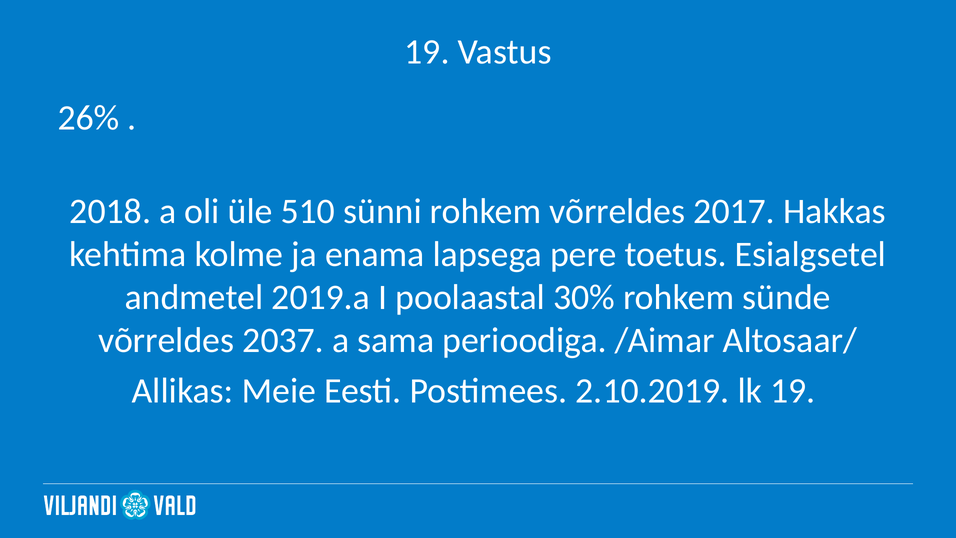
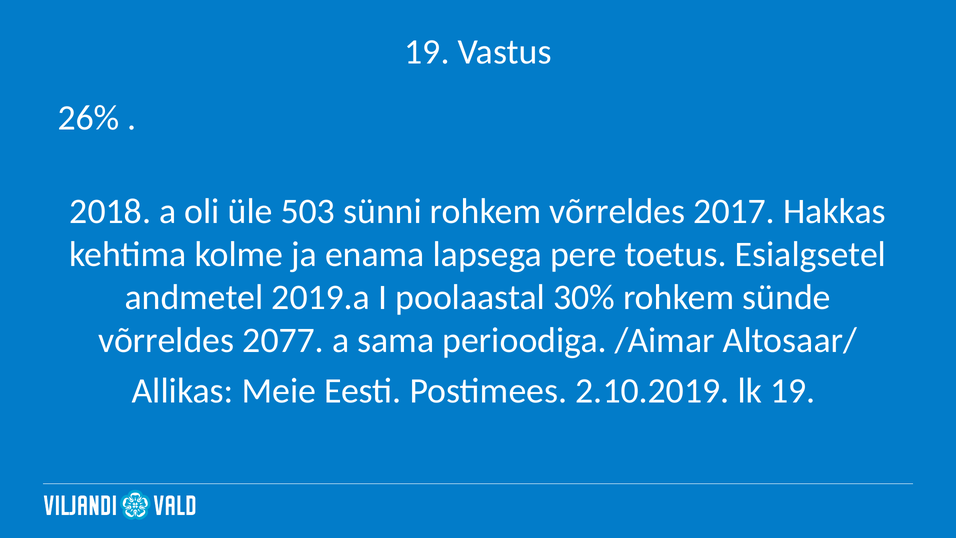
510: 510 -> 503
2037: 2037 -> 2077
